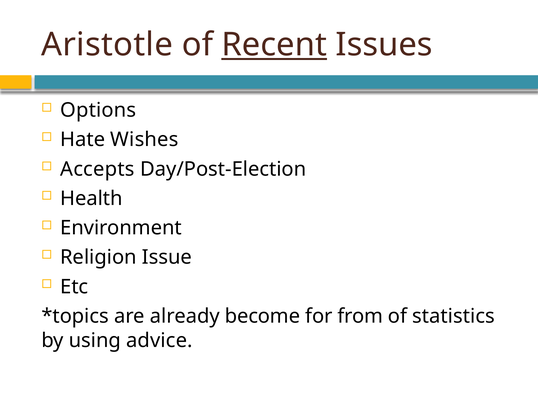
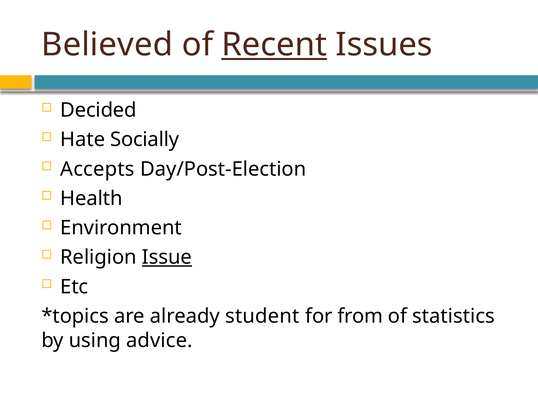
Aristotle: Aristotle -> Believed
Options: Options -> Decided
Wishes: Wishes -> Socially
Issue underline: none -> present
become: become -> student
